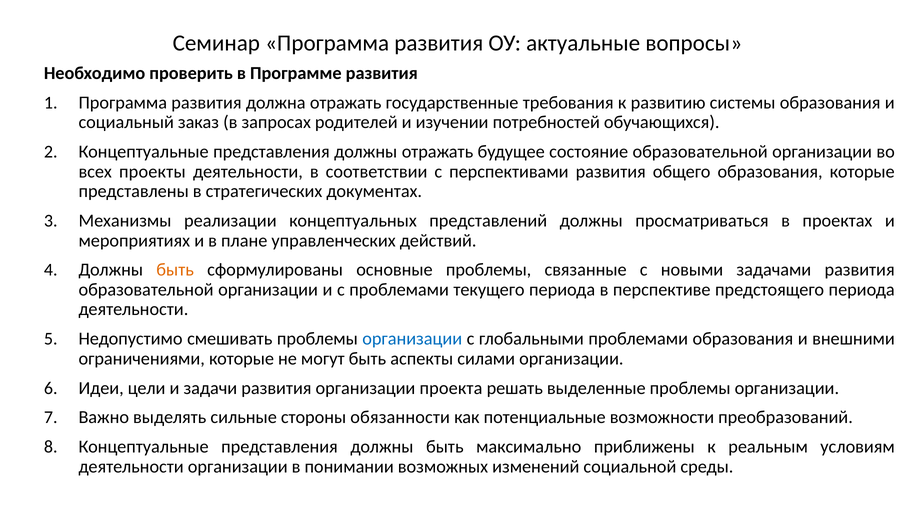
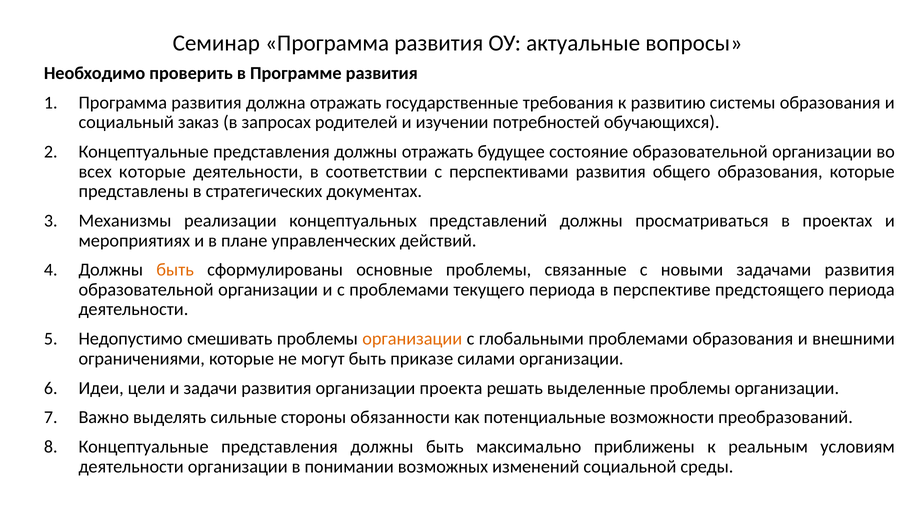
всех проекты: проекты -> которые
организации at (412, 339) colour: blue -> orange
аспекты: аспекты -> приказе
